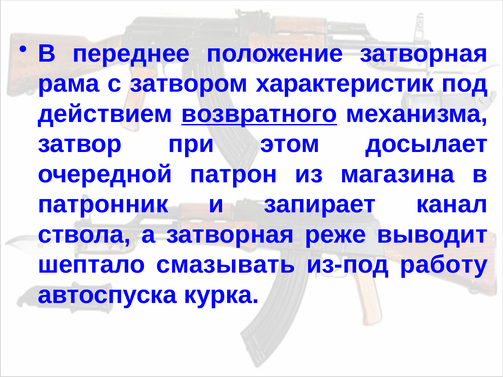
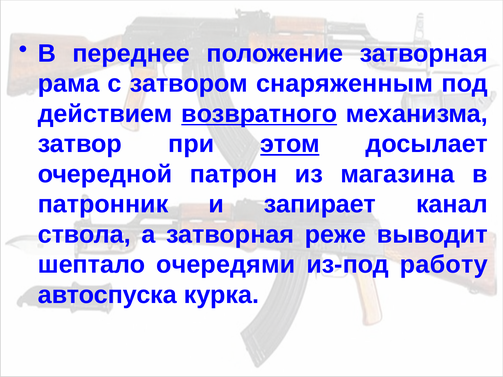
характеристик: характеристик -> снаряженным
этом underline: none -> present
смазывать: смазывать -> очередями
